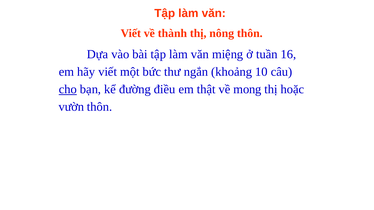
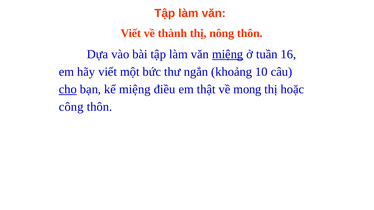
miệng at (228, 54) underline: none -> present
kể đường: đường -> miệng
vườn: vườn -> công
